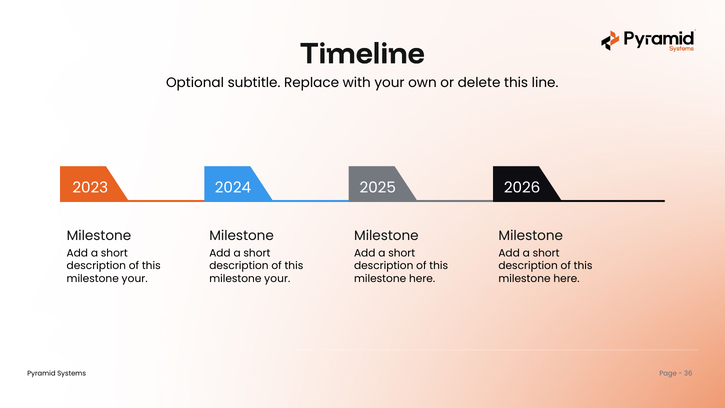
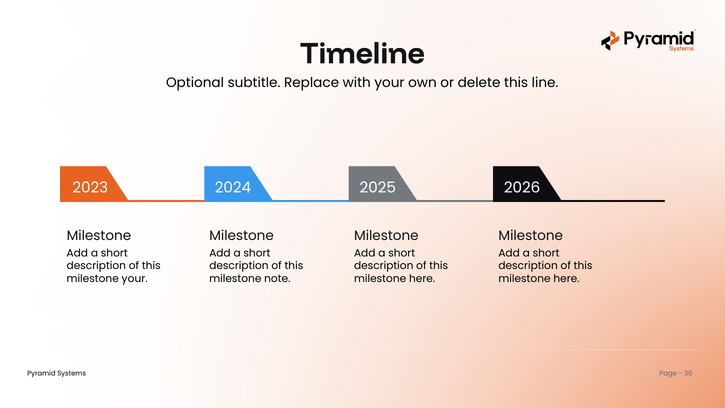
your at (277, 278): your -> note
